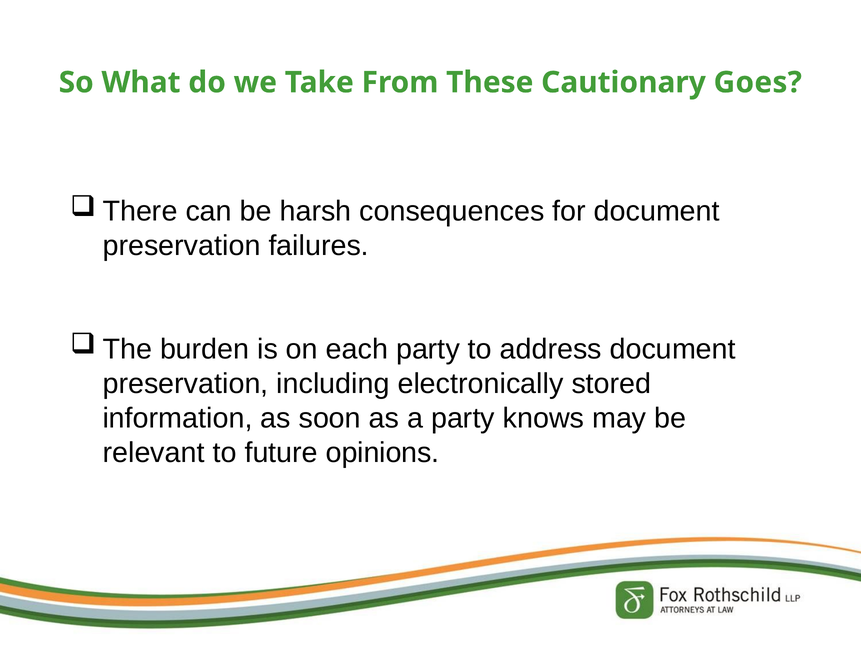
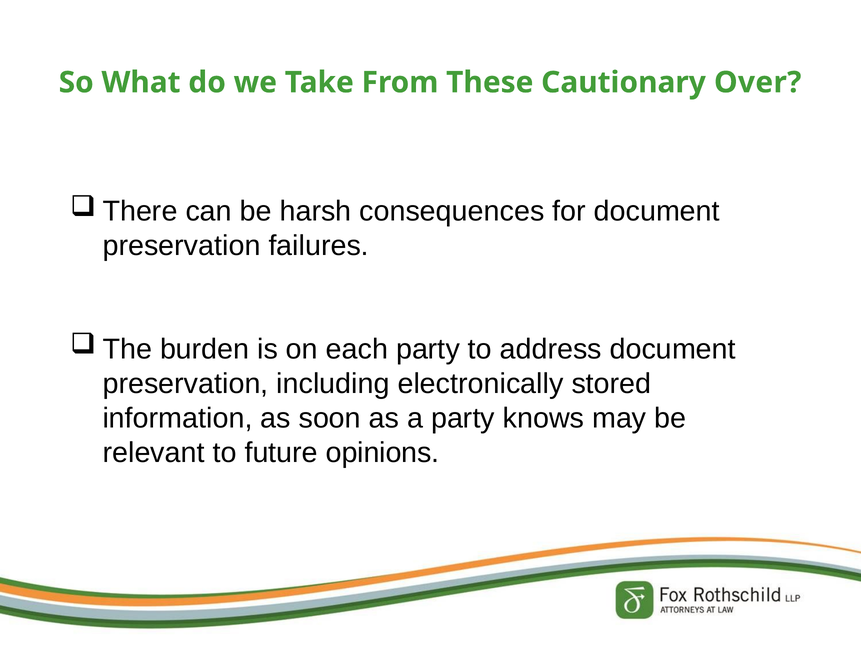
Goes: Goes -> Over
